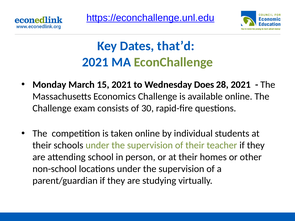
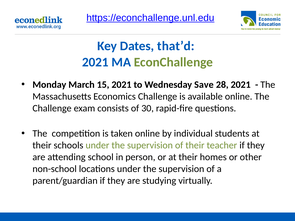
Does: Does -> Save
